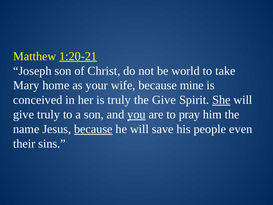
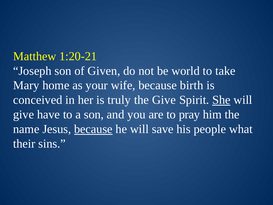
1:20-21 underline: present -> none
Christ: Christ -> Given
mine: mine -> birth
give truly: truly -> have
you underline: present -> none
even: even -> what
